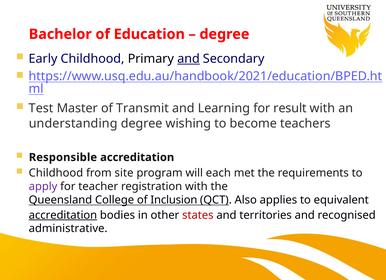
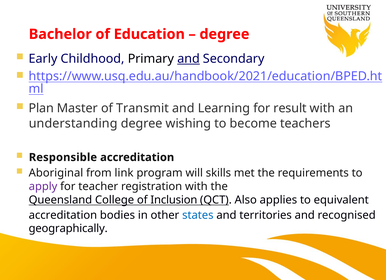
Test: Test -> Plan
Childhood at (56, 173): Childhood -> Aboriginal
site: site -> link
each: each -> skills
accreditation at (63, 215) underline: present -> none
states colour: red -> blue
administrative: administrative -> geographically
